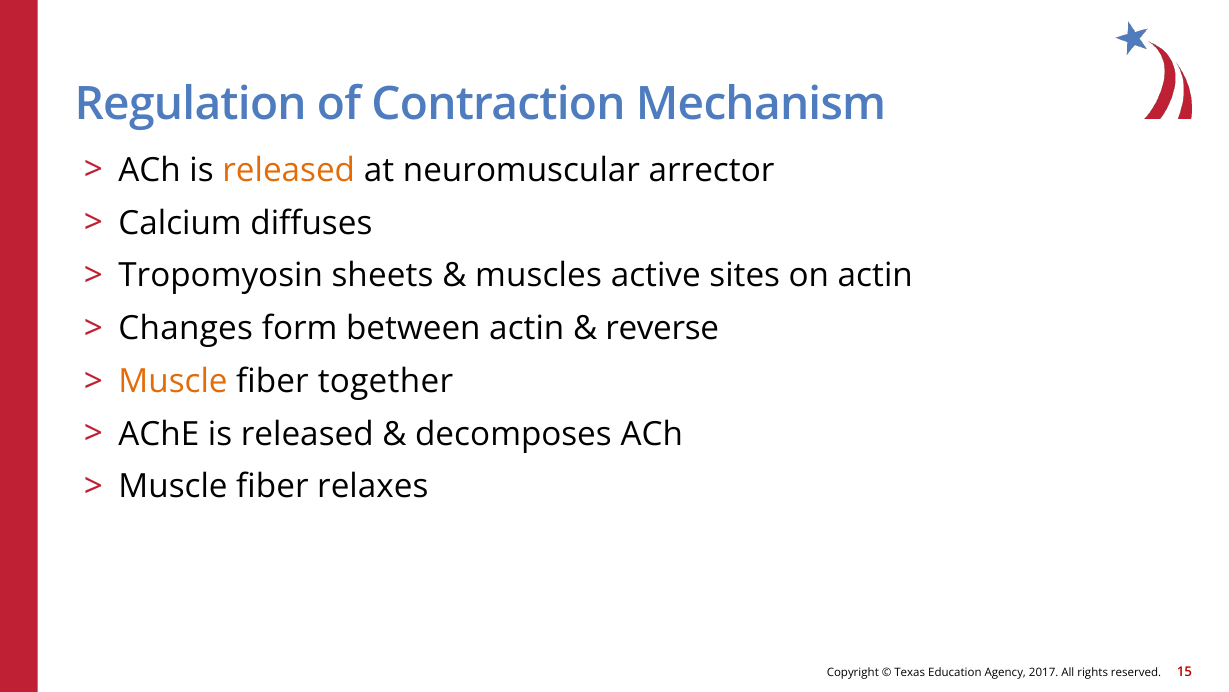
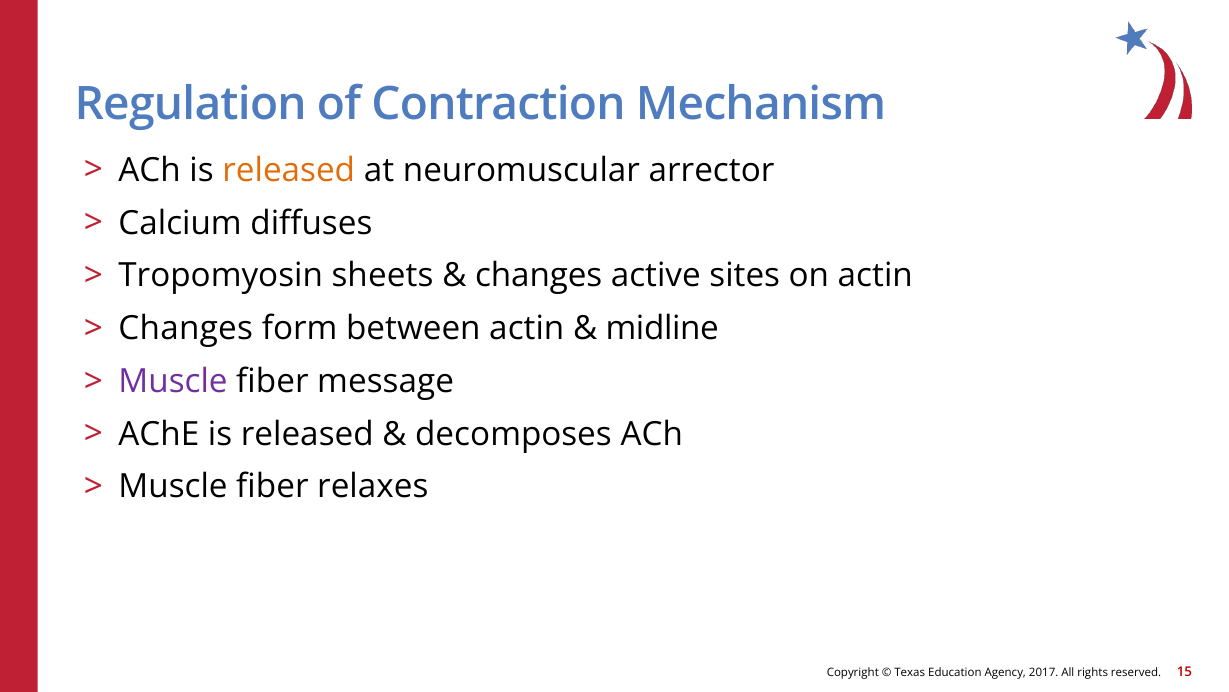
muscles at (539, 276): muscles -> changes
reverse: reverse -> midline
Muscle at (173, 381) colour: orange -> purple
together: together -> message
